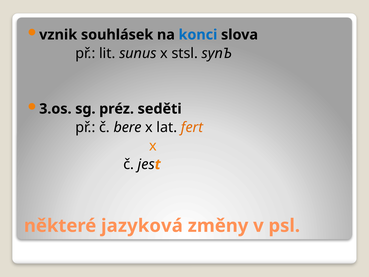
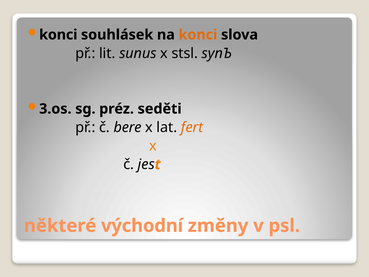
vznik at (58, 35): vznik -> konci
konci at (198, 35) colour: blue -> orange
jazyková: jazyková -> východní
